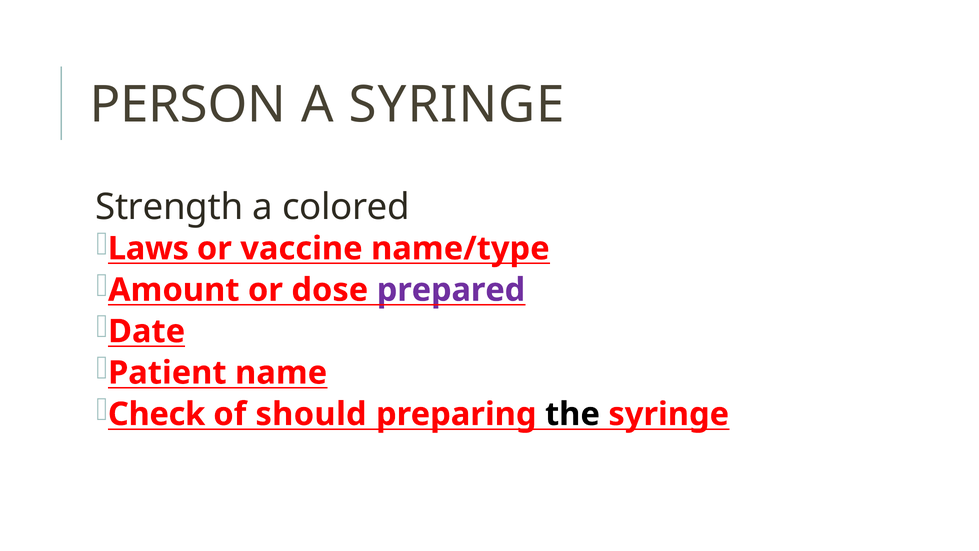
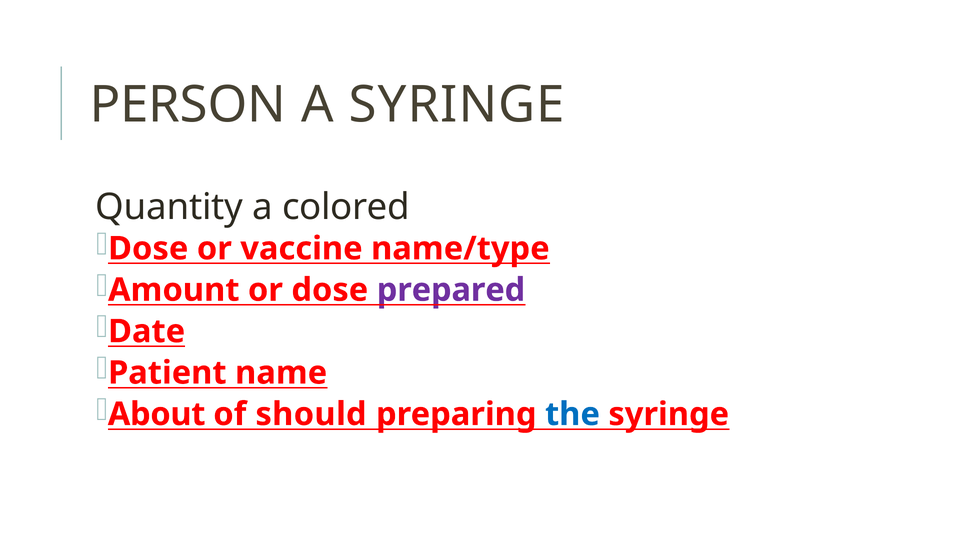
Strength: Strength -> Quantity
Laws at (148, 248): Laws -> Dose
Check: Check -> About
the colour: black -> blue
